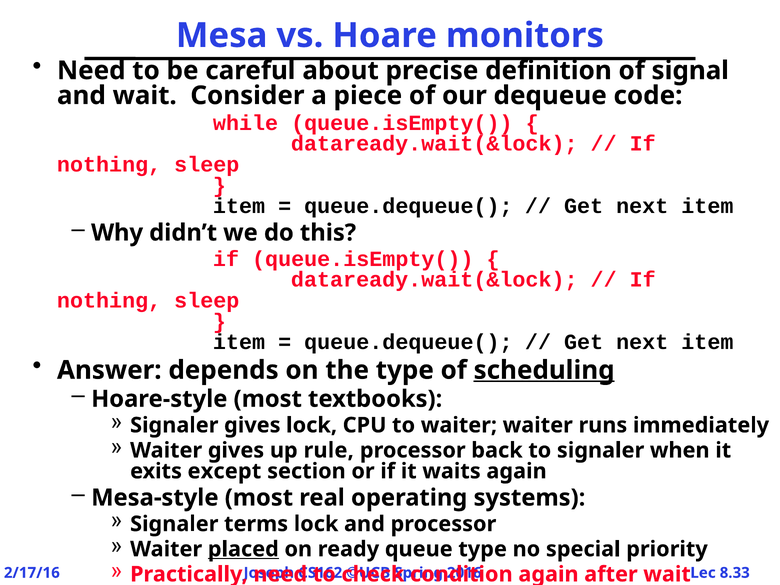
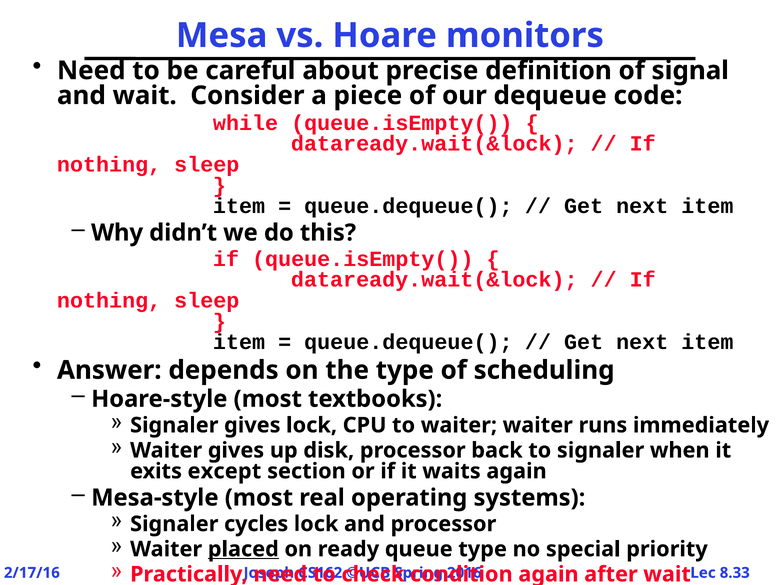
scheduling underline: present -> none
rule: rule -> disk
terms: terms -> cycles
